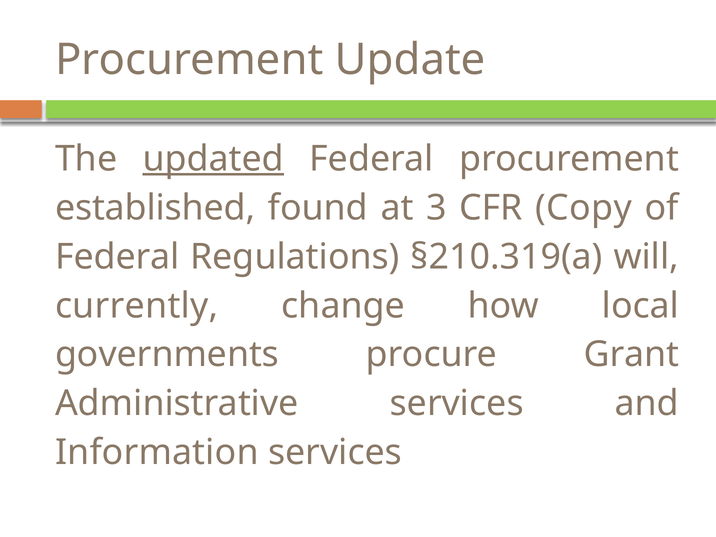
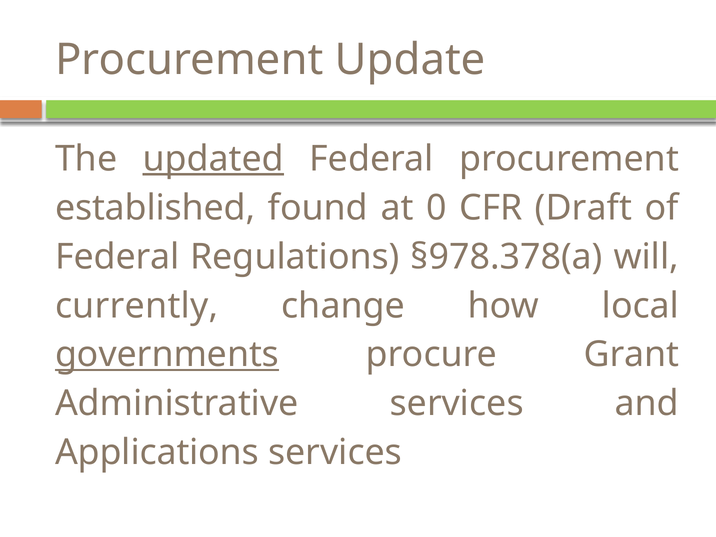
3: 3 -> 0
Copy: Copy -> Draft
§210.319(a: §210.319(a -> §978.378(a
governments underline: none -> present
Information: Information -> Applications
